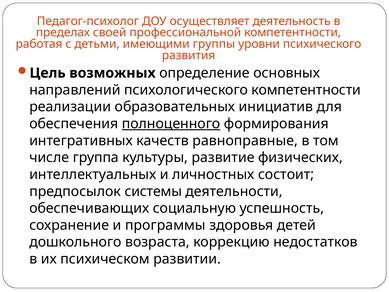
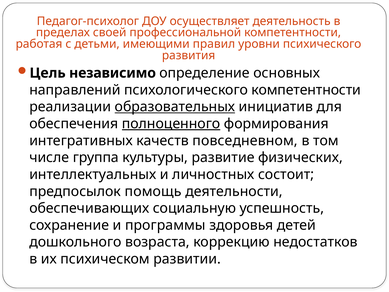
группы: группы -> правил
возможных: возможных -> независимо
образовательных underline: none -> present
равноправные: равноправные -> повседневном
системы: системы -> помощь
